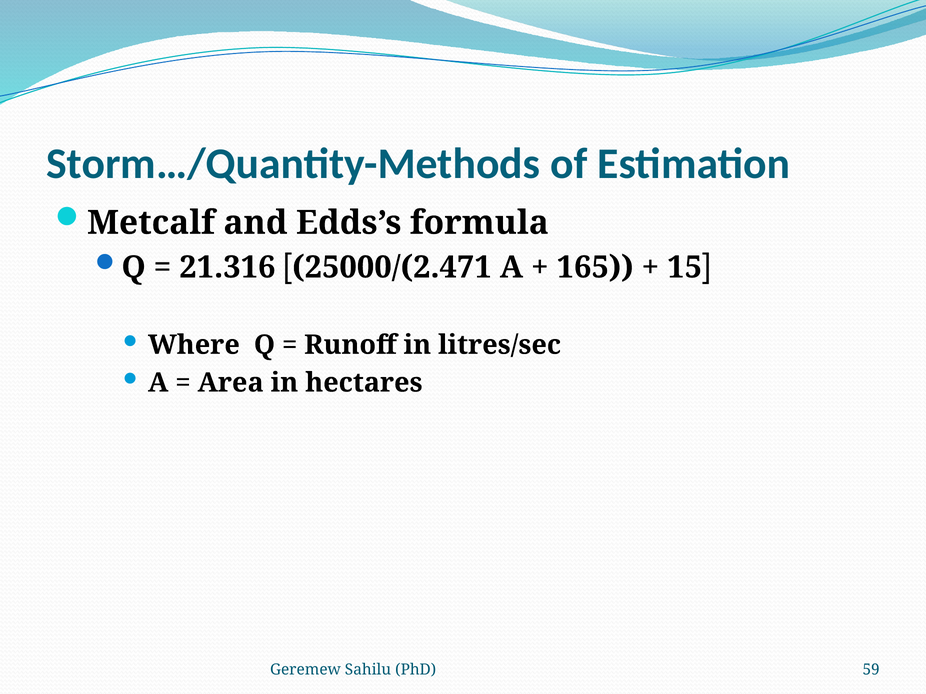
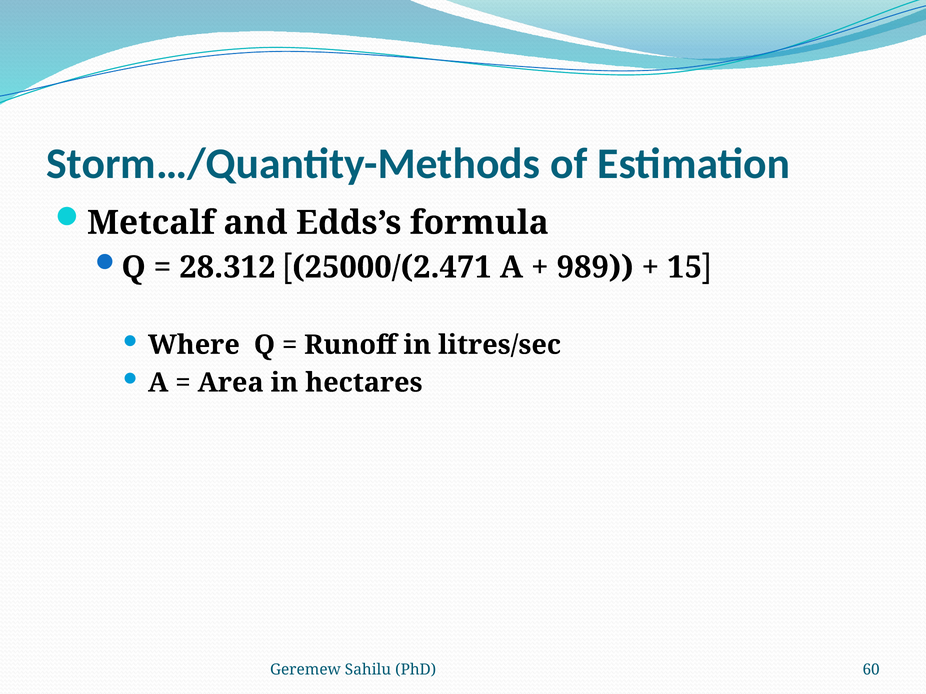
21.316: 21.316 -> 28.312
165: 165 -> 989
59: 59 -> 60
